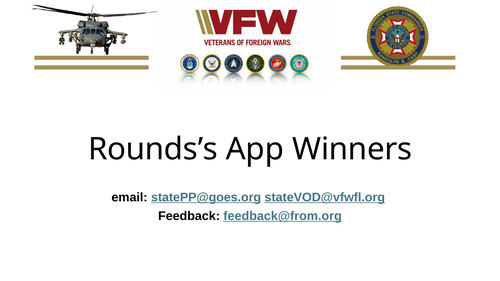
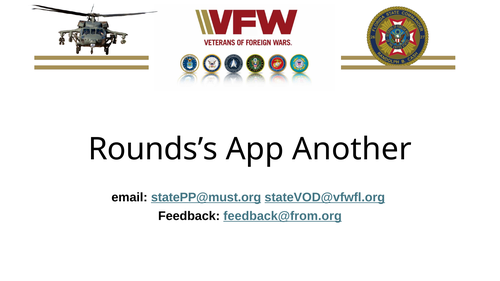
Winners: Winners -> Another
statePP@goes.org: statePP@goes.org -> statePP@must.org
